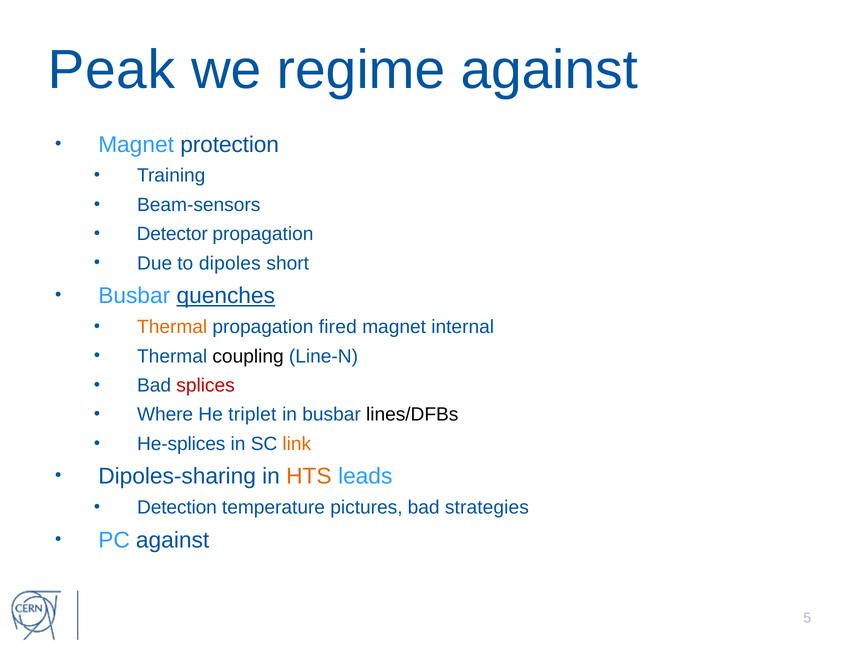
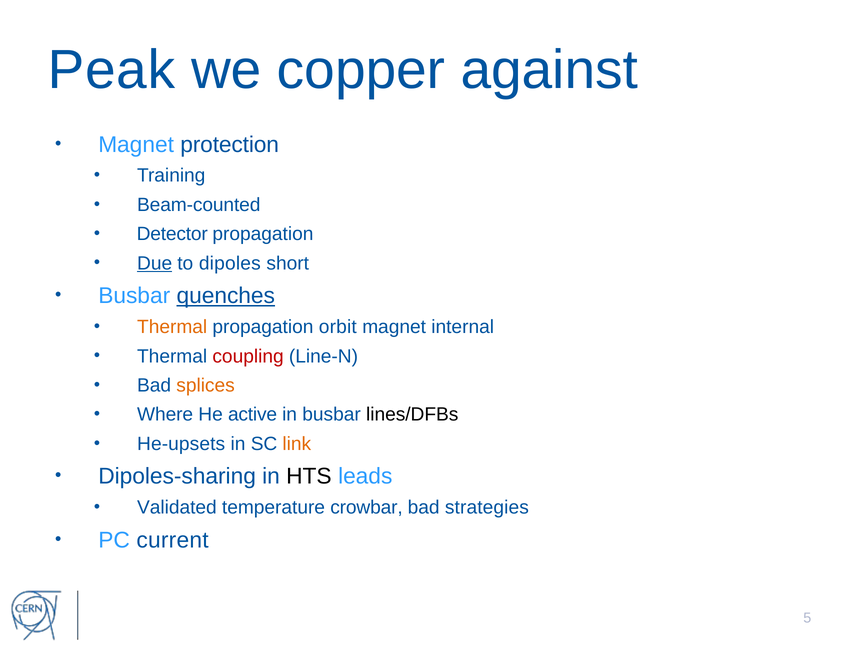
regime: regime -> copper
Beam-sensors: Beam-sensors -> Beam-counted
Due underline: none -> present
fired: fired -> orbit
coupling colour: black -> red
splices colour: red -> orange
triplet: triplet -> active
He-splices: He-splices -> He-upsets
HTS colour: orange -> black
Detection: Detection -> Validated
pictures: pictures -> crowbar
PC against: against -> current
